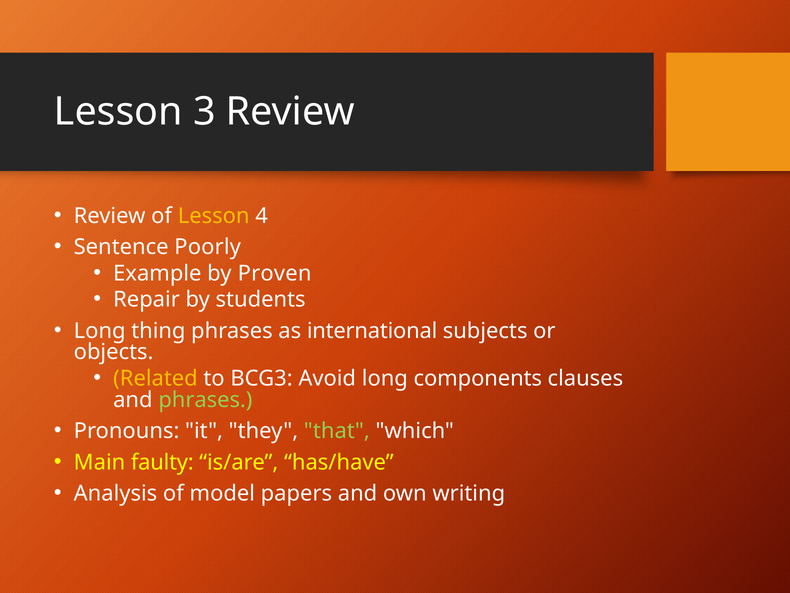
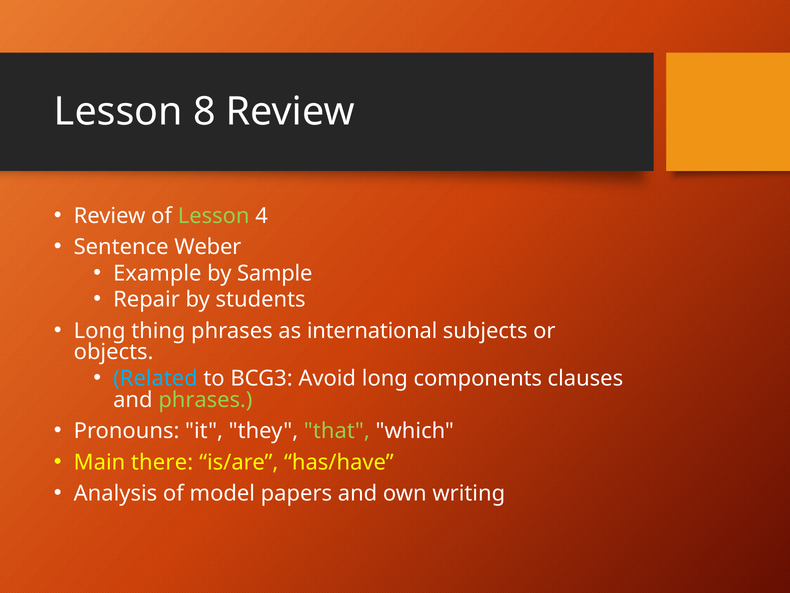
3: 3 -> 8
Lesson at (214, 216) colour: yellow -> light green
Poorly: Poorly -> Weber
Proven: Proven -> Sample
Related colour: yellow -> light blue
faulty: faulty -> there
